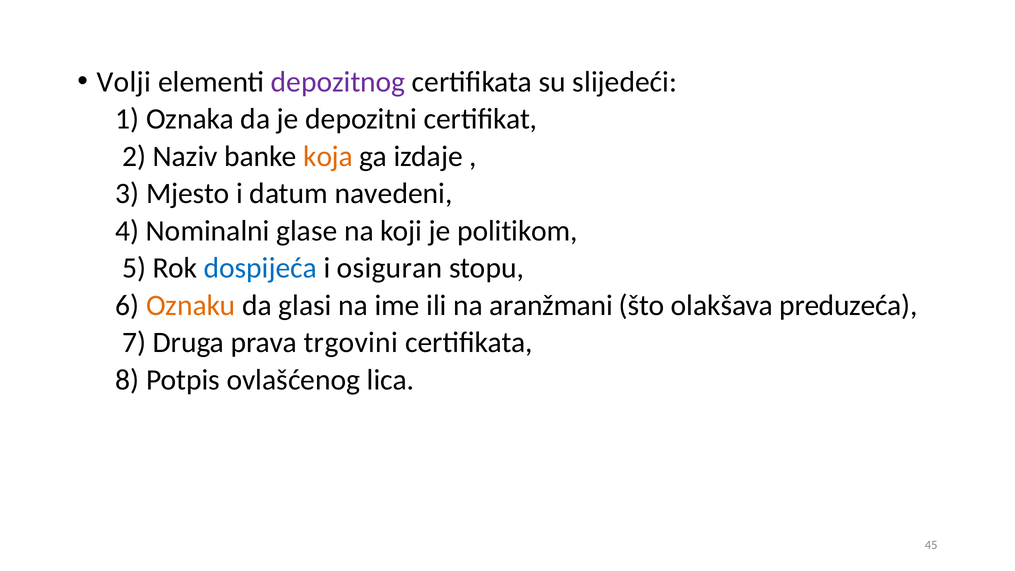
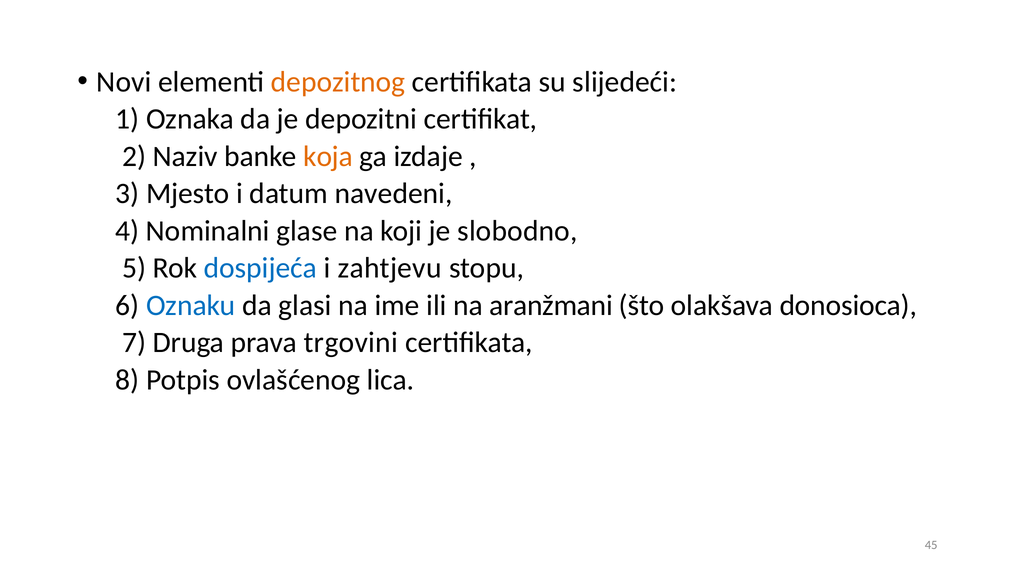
Volji: Volji -> Novi
depozitnog colour: purple -> orange
politikom: politikom -> slobodno
osiguran: osiguran -> zahtjevu
Oznaku colour: orange -> blue
preduzeća: preduzeća -> donosioca
